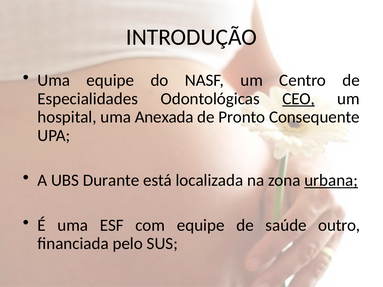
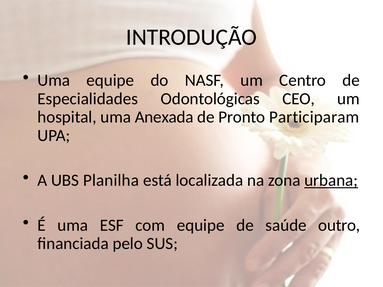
CEO underline: present -> none
Consequente: Consequente -> Participaram
Durante: Durante -> Planilha
